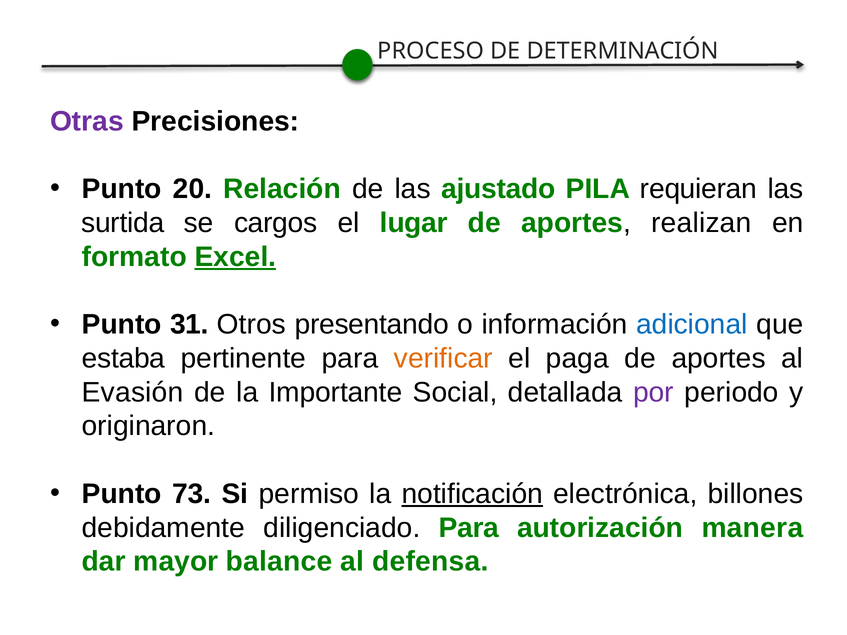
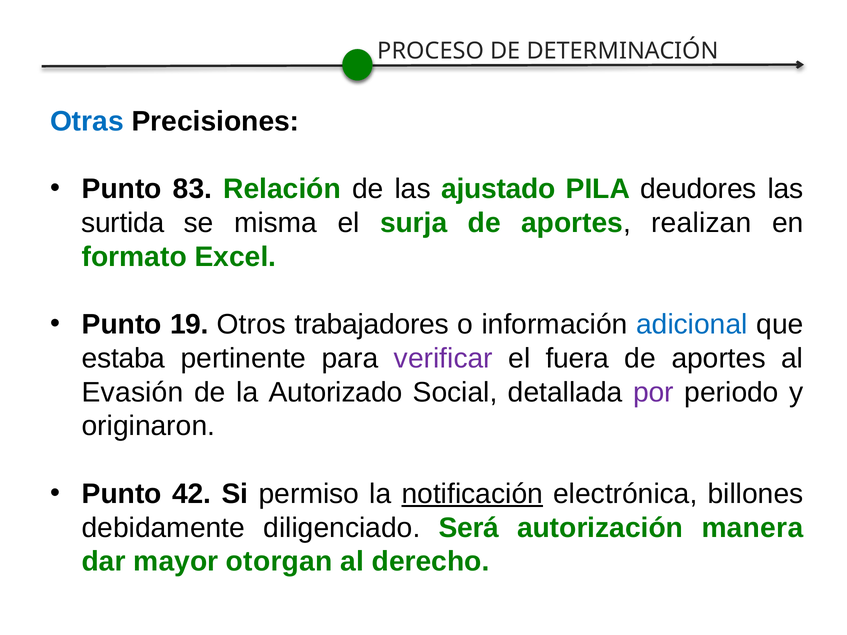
Otras colour: purple -> blue
20: 20 -> 83
requieran: requieran -> deudores
cargos: cargos -> misma
lugar: lugar -> surja
Excel underline: present -> none
31: 31 -> 19
presentando: presentando -> trabajadores
verificar colour: orange -> purple
paga: paga -> fuera
Importante: Importante -> Autorizado
73: 73 -> 42
diligenciado Para: Para -> Será
balance: balance -> otorgan
defensa: defensa -> derecho
